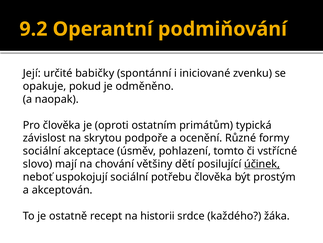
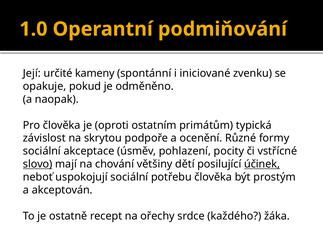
9.2: 9.2 -> 1.0
babičky: babičky -> kameny
tomto: tomto -> pocity
slovo underline: none -> present
historii: historii -> ořechy
